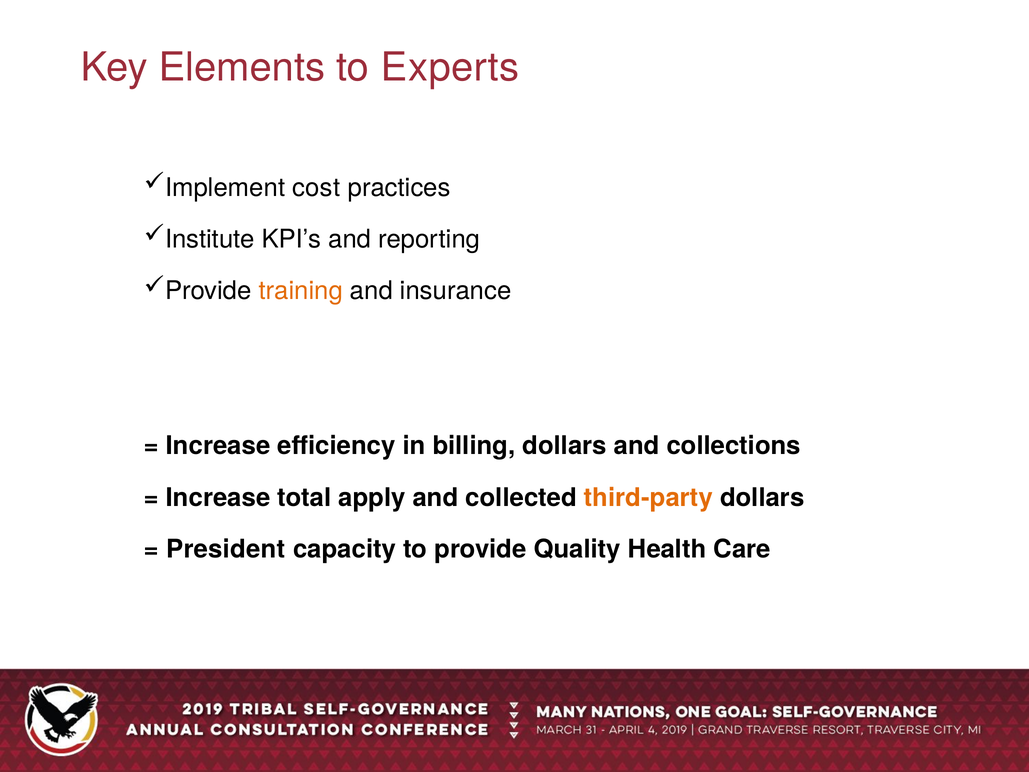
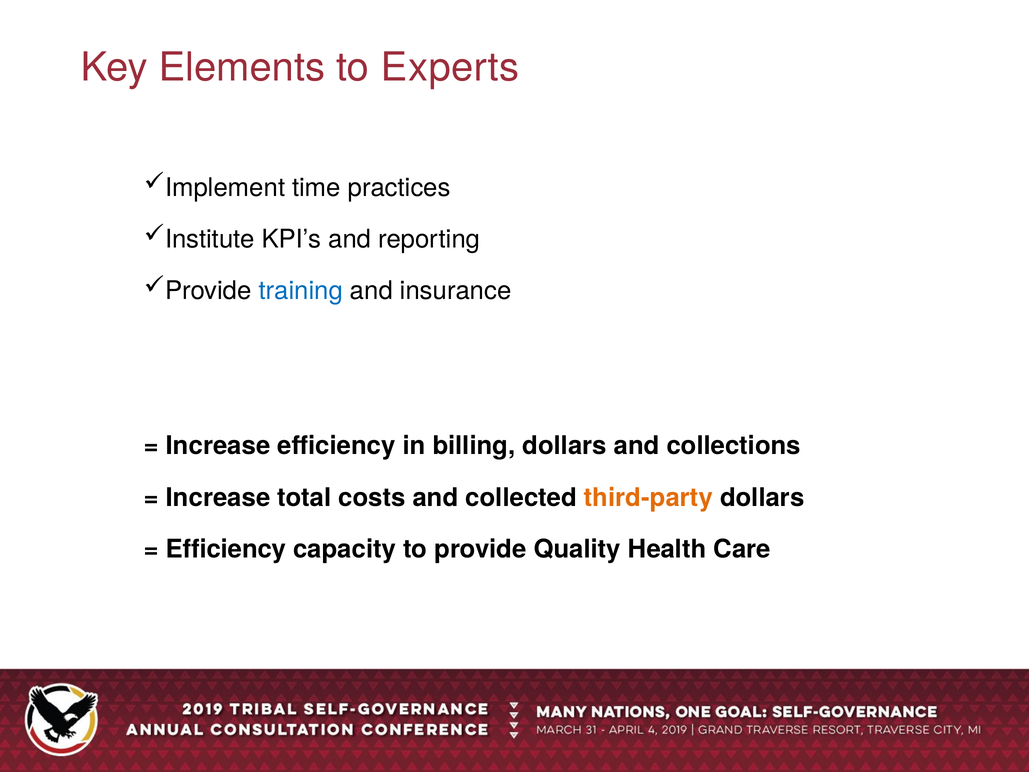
cost: cost -> time
training colour: orange -> blue
apply: apply -> costs
President at (226, 549): President -> Efficiency
